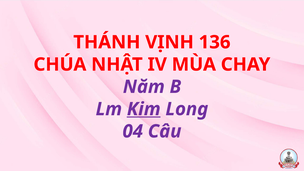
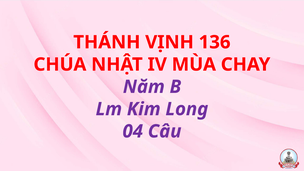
Kim underline: present -> none
